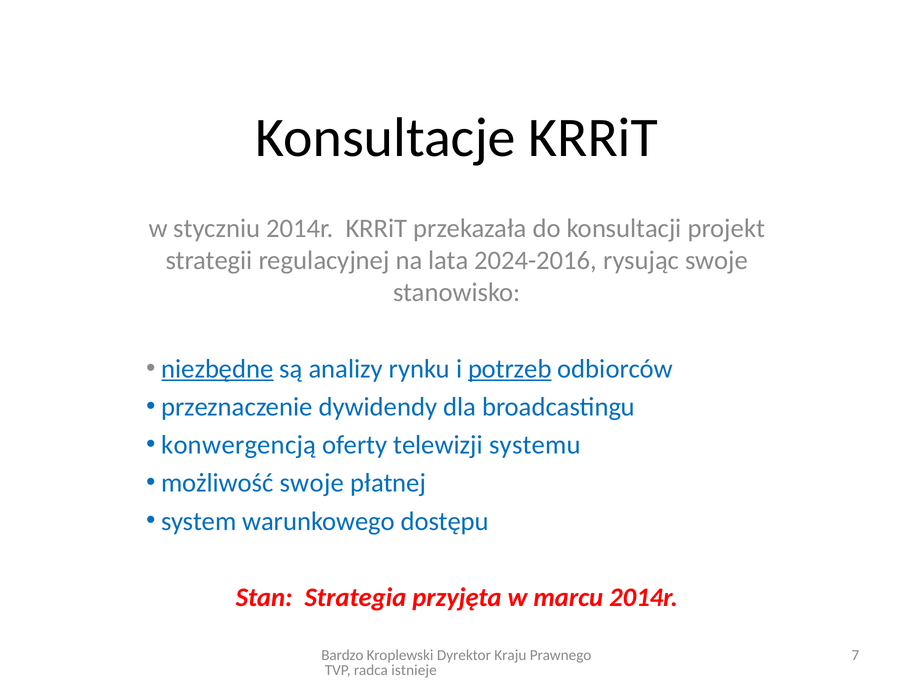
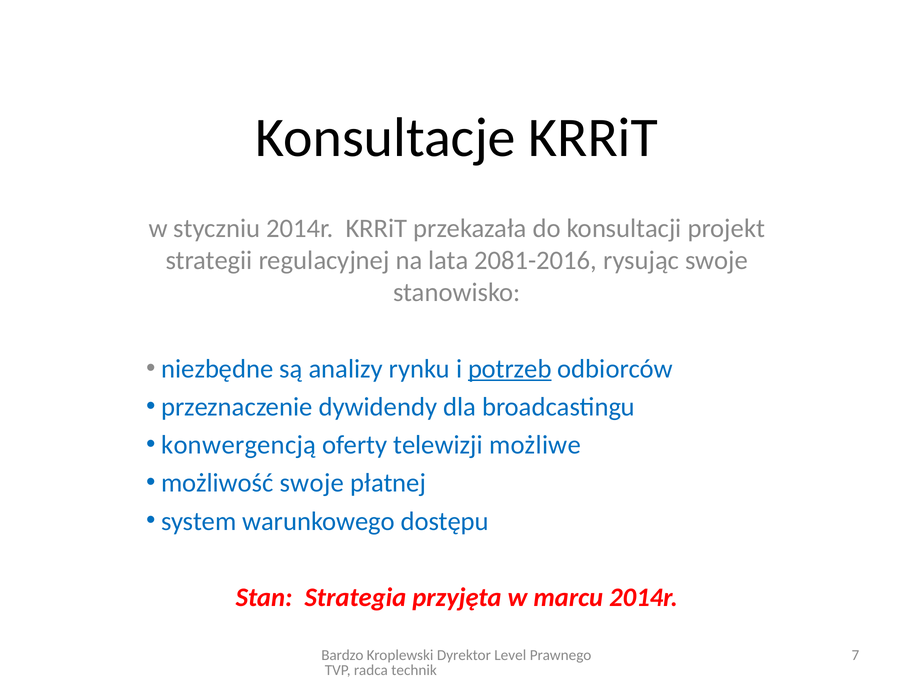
2024-2016: 2024-2016 -> 2081-2016
niezbędne underline: present -> none
systemu: systemu -> możliwe
Kraju: Kraju -> Level
istnieje: istnieje -> technik
